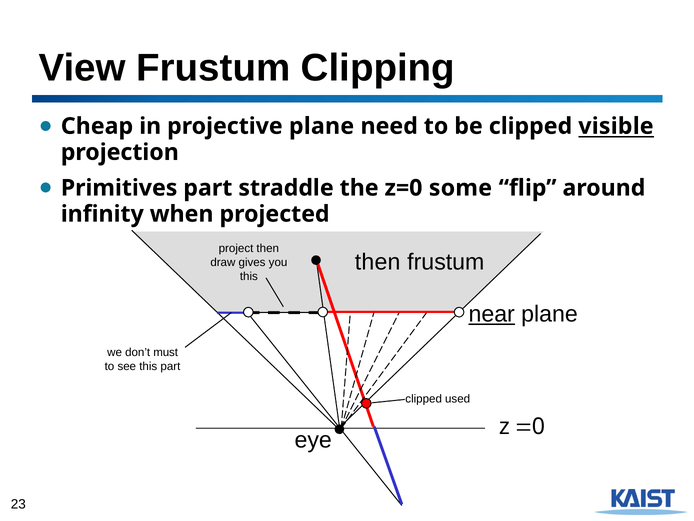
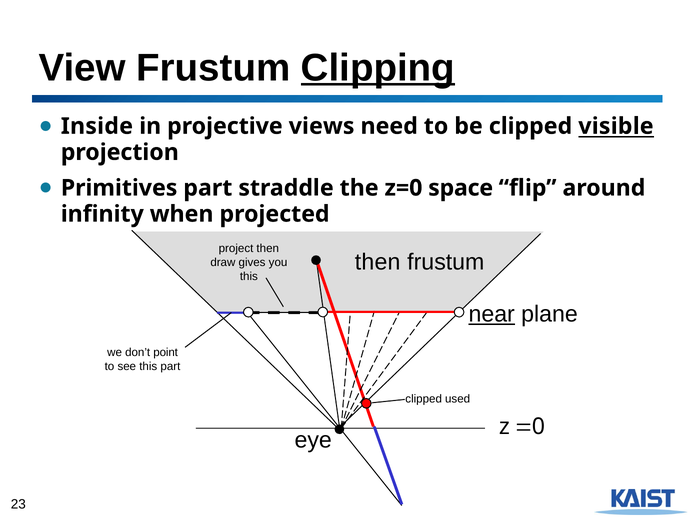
Clipping underline: none -> present
Cheap: Cheap -> Inside
projective plane: plane -> views
some: some -> space
must: must -> point
